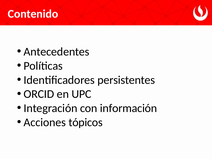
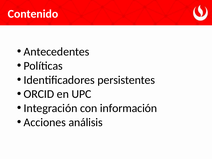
tópicos: tópicos -> análisis
